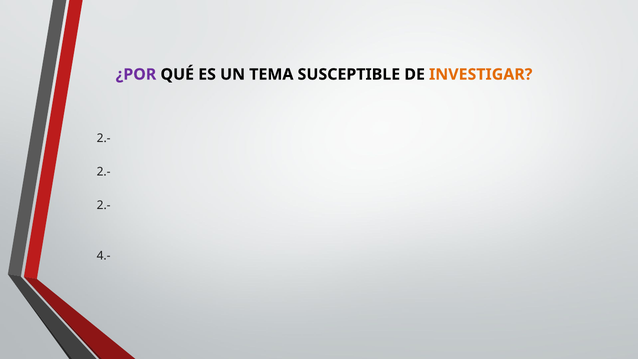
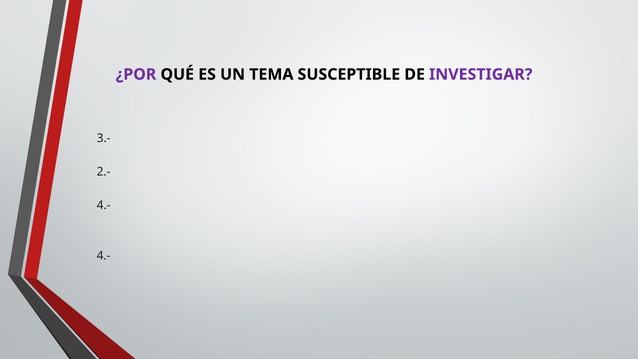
INVESTIGAR colour: orange -> purple
2.- at (104, 138): 2.- -> 3.-
2.- at (104, 205): 2.- -> 4.-
